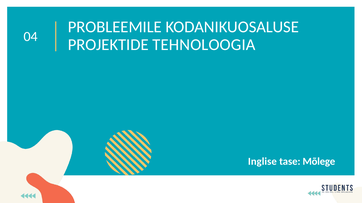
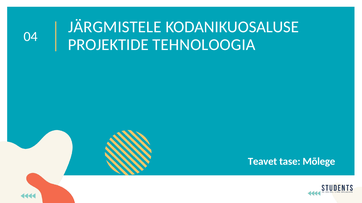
PROBLEEMILE: PROBLEEMILE -> JÄRGMISTELE
Inglise: Inglise -> Teavet
